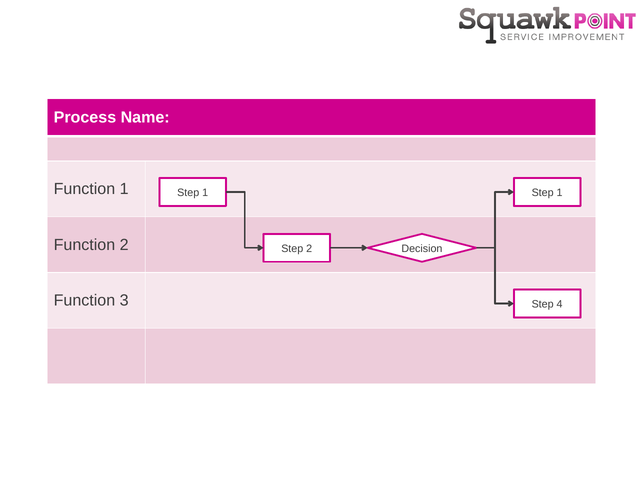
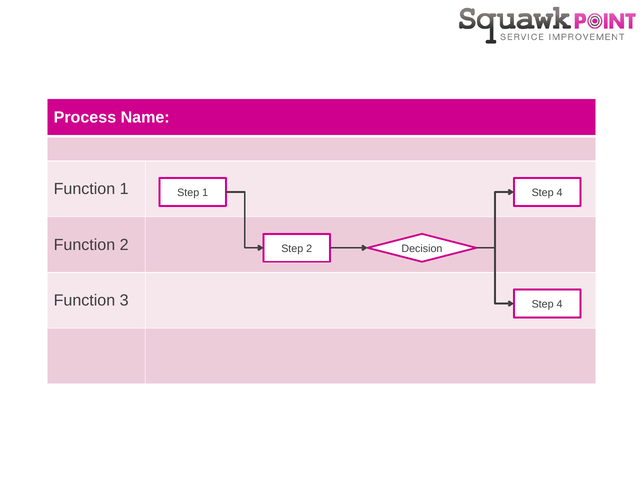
1 at (560, 192): 1 -> 4
